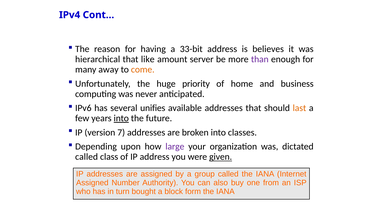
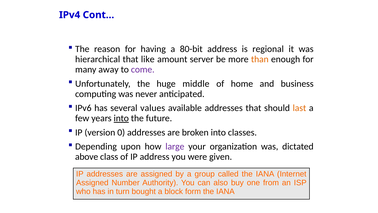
33-bit: 33-bit -> 80-bit
believes: believes -> regional
than colour: purple -> orange
come colour: orange -> purple
priority: priority -> middle
unifies: unifies -> values
7: 7 -> 0
called at (87, 157): called -> above
given underline: present -> none
